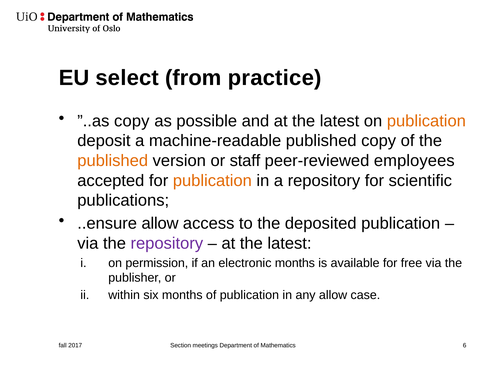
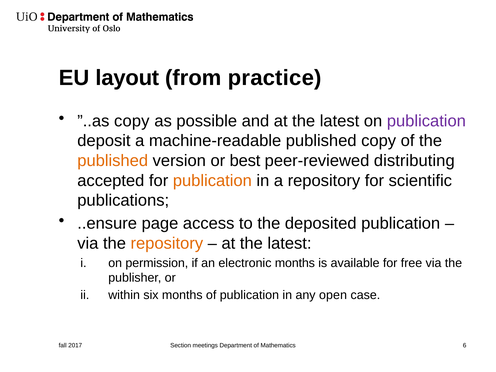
select: select -> layout
publication at (426, 121) colour: orange -> purple
staff: staff -> best
employees: employees -> distributing
..ensure allow: allow -> page
repository at (167, 243) colour: purple -> orange
any allow: allow -> open
